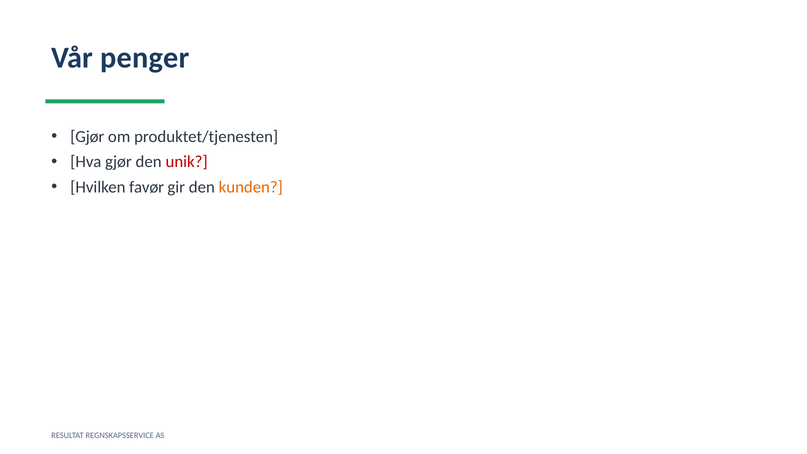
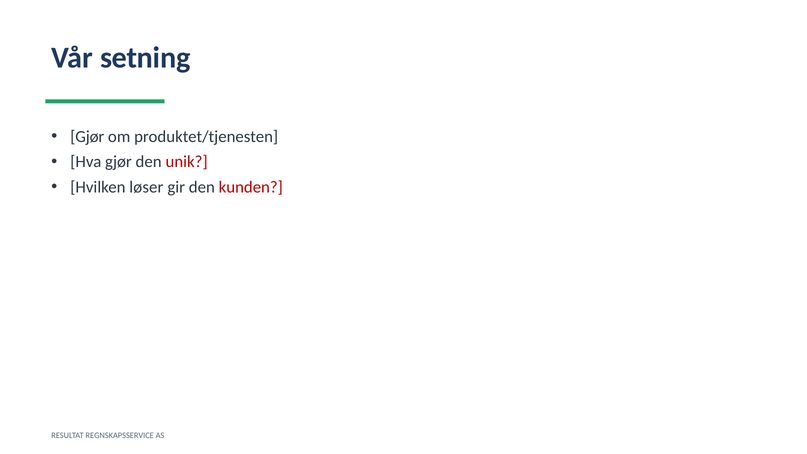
penger: penger -> setning
favør: favør -> løser
kunden colour: orange -> red
